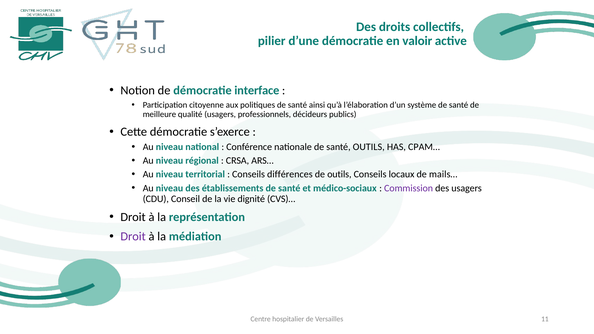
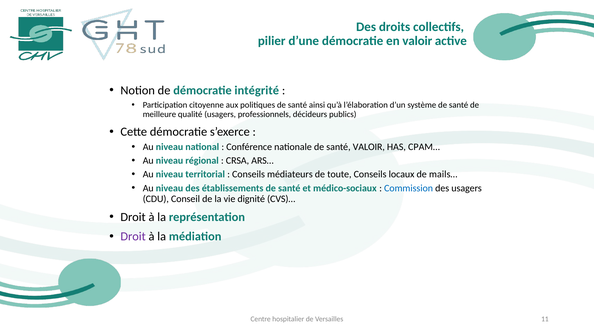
interface: interface -> intégrité
santé OUTILS: OUTILS -> VALOIR
différences: différences -> médiateurs
de outils: outils -> toute
Commission colour: purple -> blue
